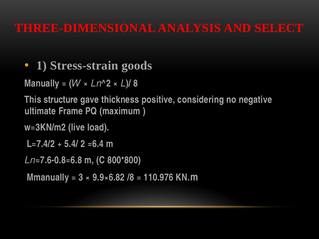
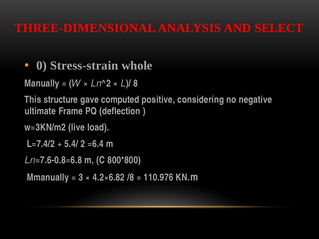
1: 1 -> 0
goods: goods -> whole
thickness: thickness -> computed
maximum: maximum -> deflection
9.9×6.82: 9.9×6.82 -> 4.2×6.82
